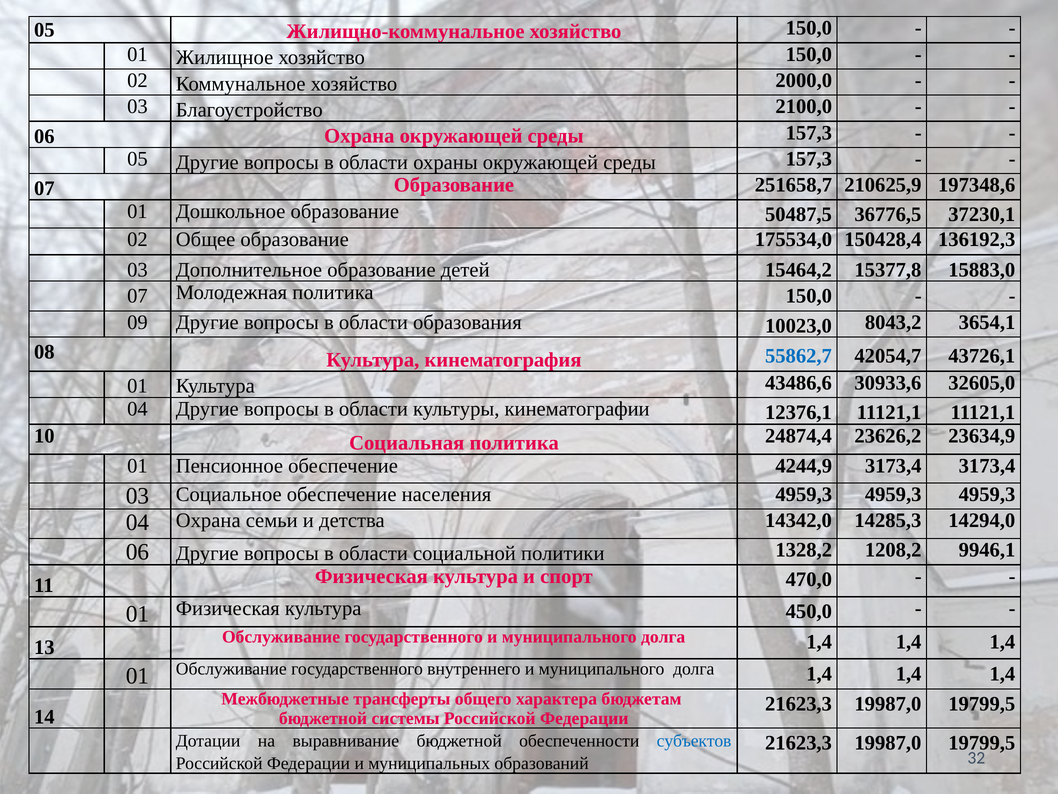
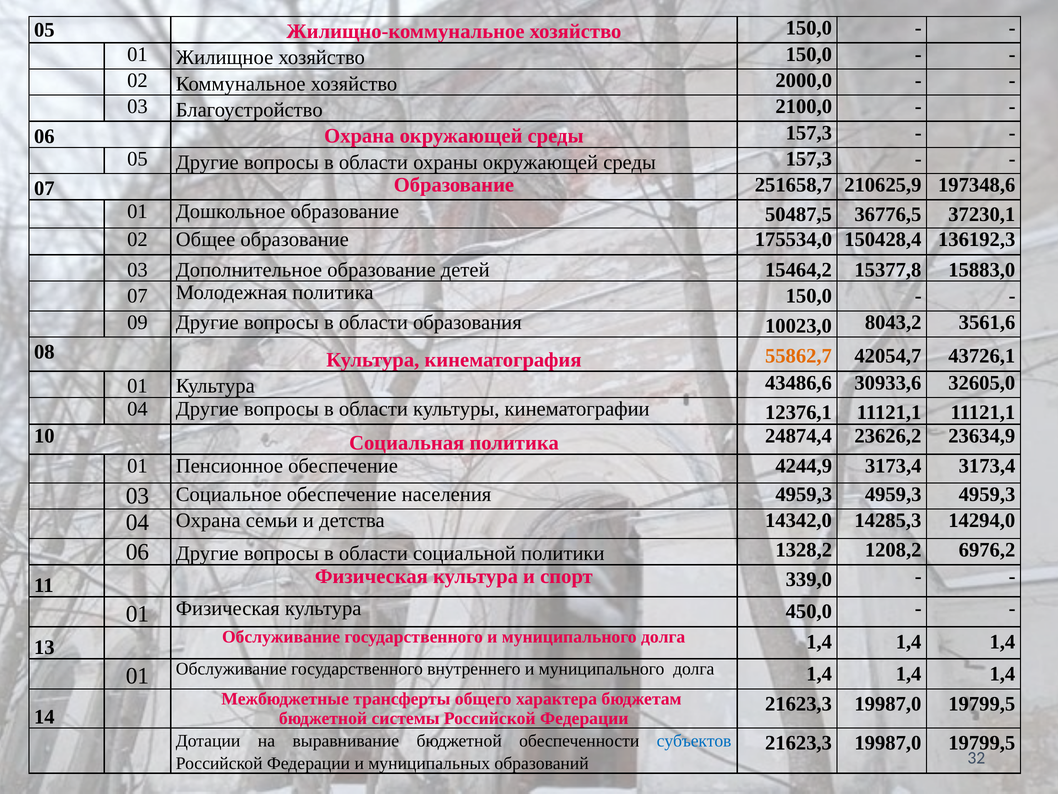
3654,1: 3654,1 -> 3561,6
55862,7 colour: blue -> orange
9946,1: 9946,1 -> 6976,2
470,0: 470,0 -> 339,0
